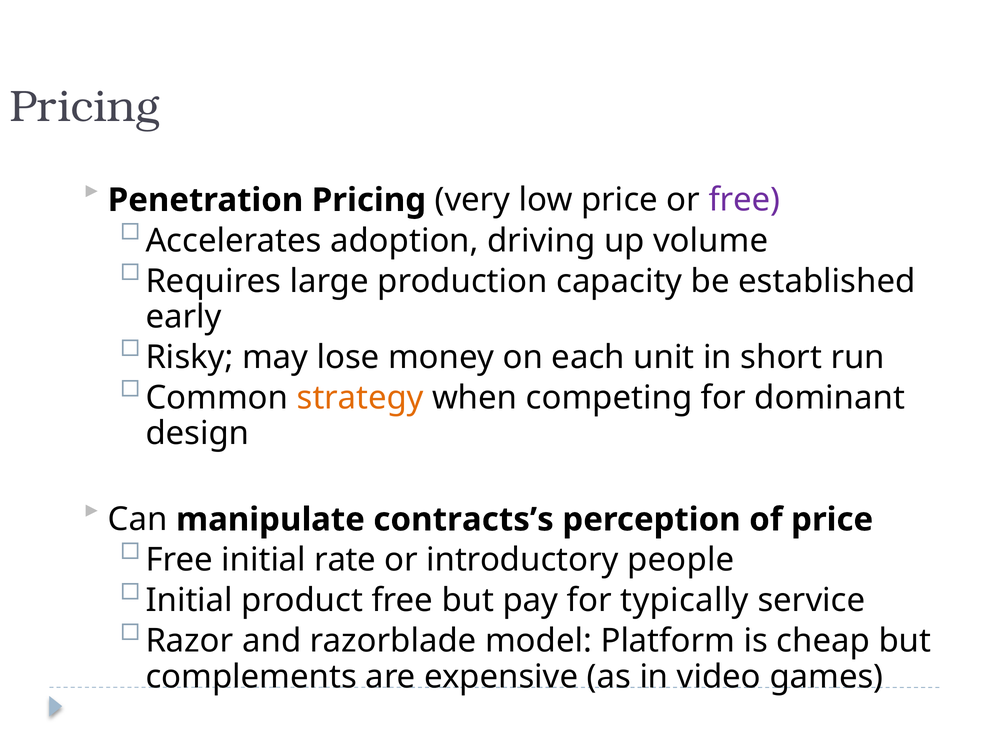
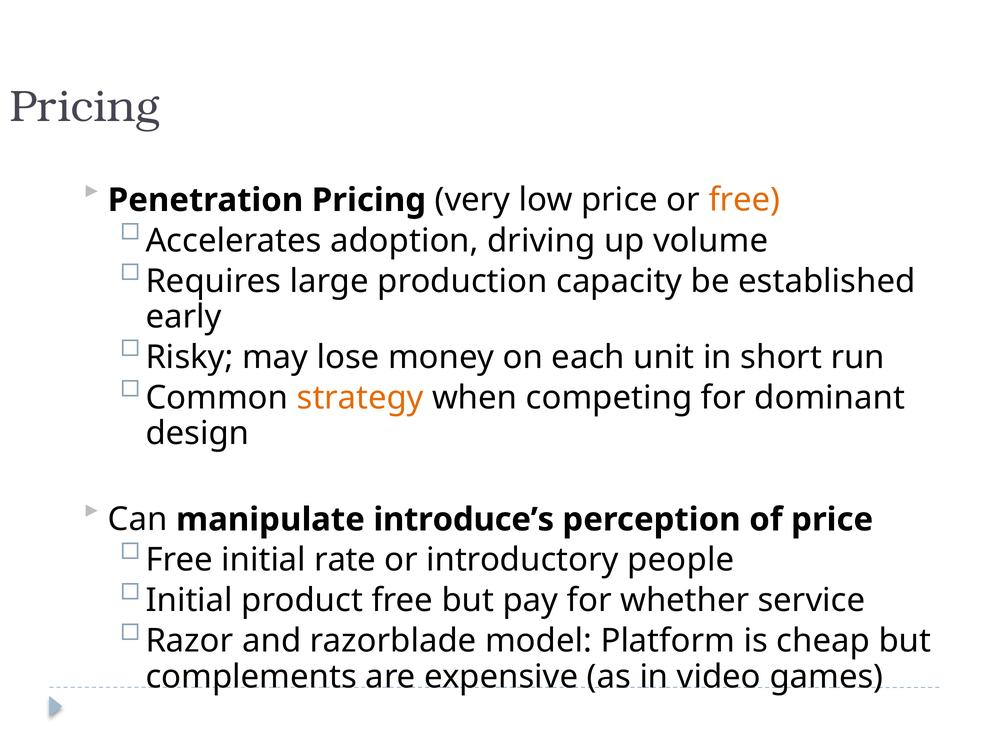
free at (744, 200) colour: purple -> orange
contracts’s: contracts’s -> introduce’s
typically: typically -> whether
